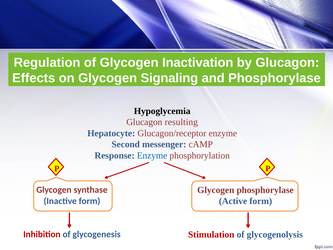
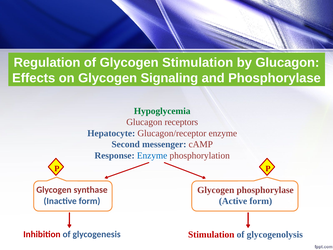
Glycogen Inactivation: Inactivation -> Stimulation
Hypoglycemia colour: black -> green
resulting: resulting -> receptors
